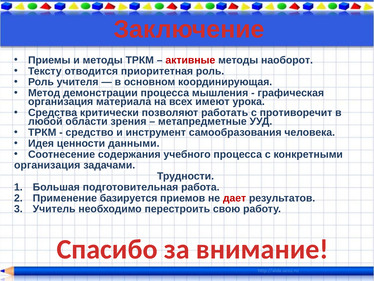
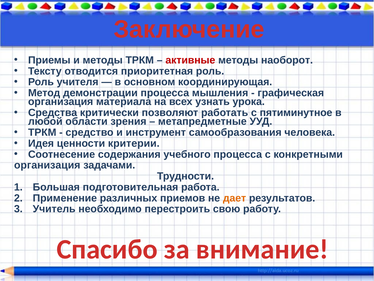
имеют: имеют -> узнать
противоречит: противоречит -> пятиминутное
данными: данными -> критерии
базируется: базируется -> различных
дает colour: red -> orange
